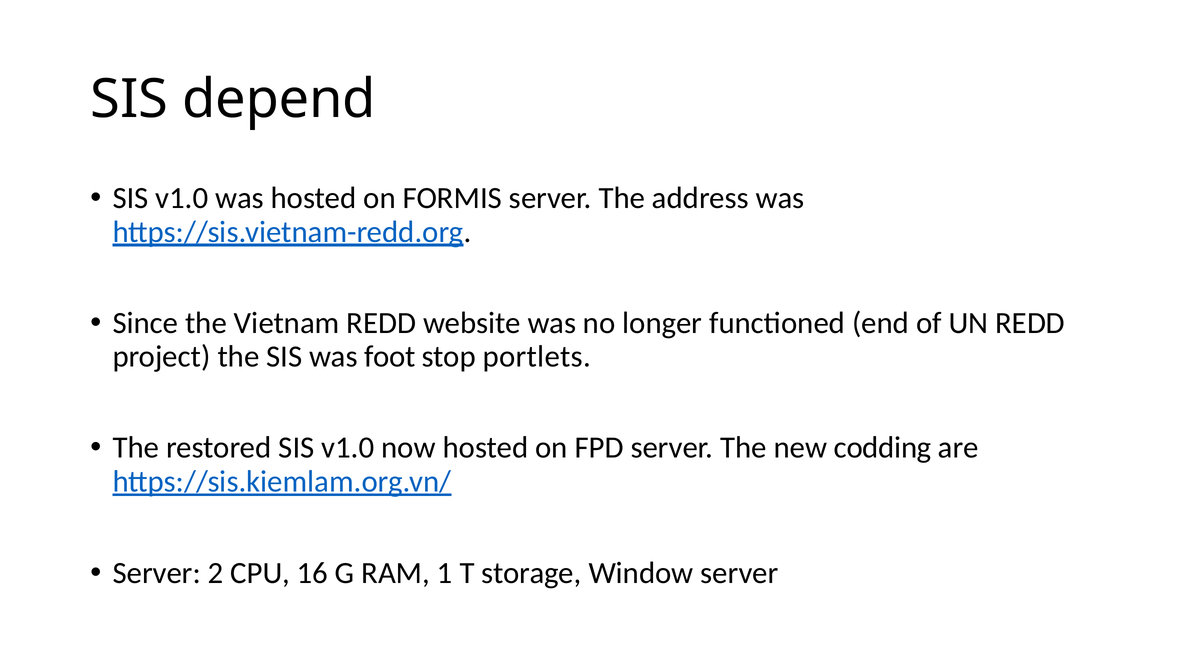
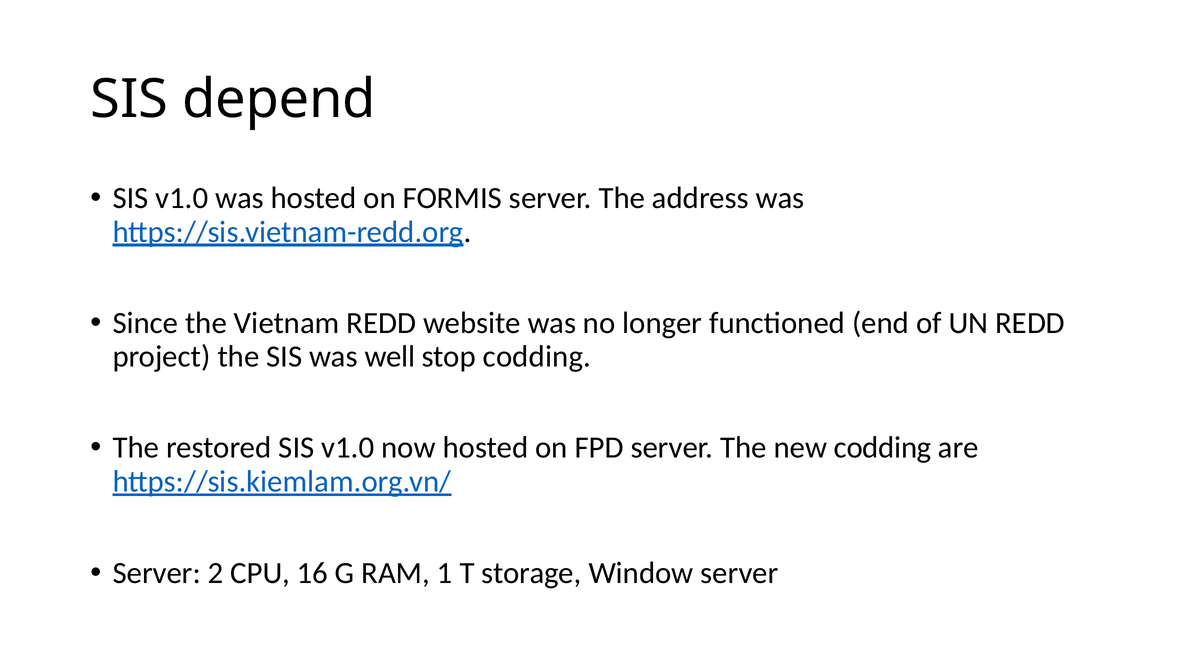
foot: foot -> well
stop portlets: portlets -> codding
